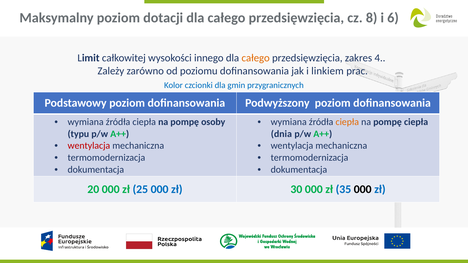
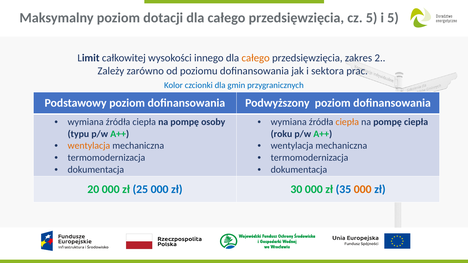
cz 8: 8 -> 5
i 6: 6 -> 5
4: 4 -> 2
linkiem: linkiem -> sektora
dnia: dnia -> roku
wentylacja at (89, 146) colour: red -> orange
000 at (363, 189) colour: black -> orange
